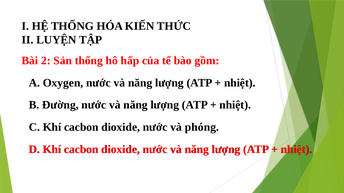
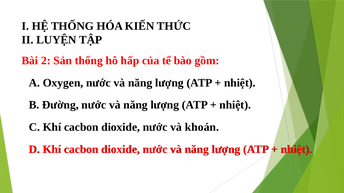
phóng: phóng -> khoán
